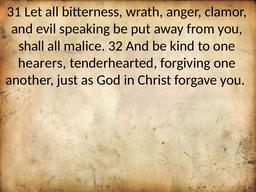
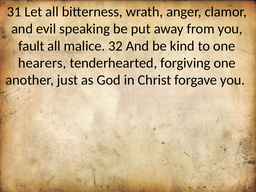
shall: shall -> fault
